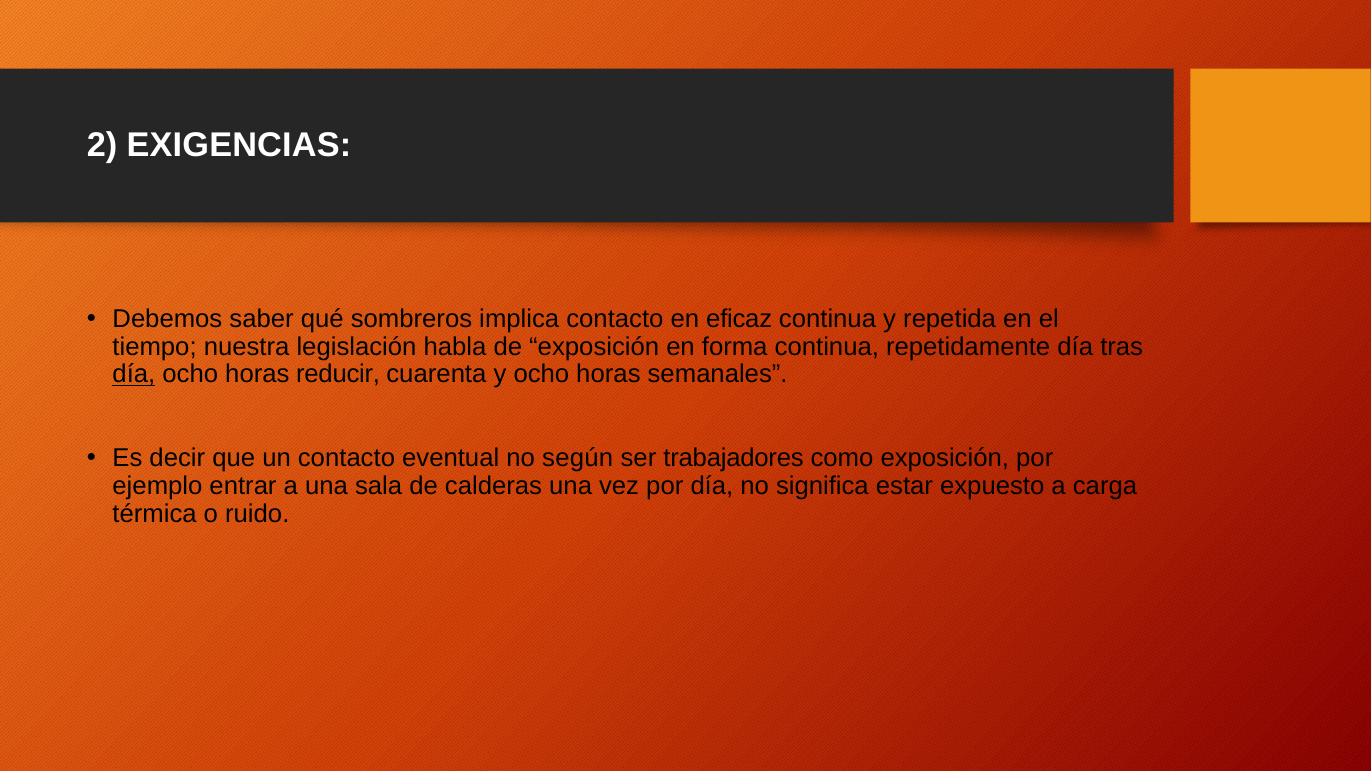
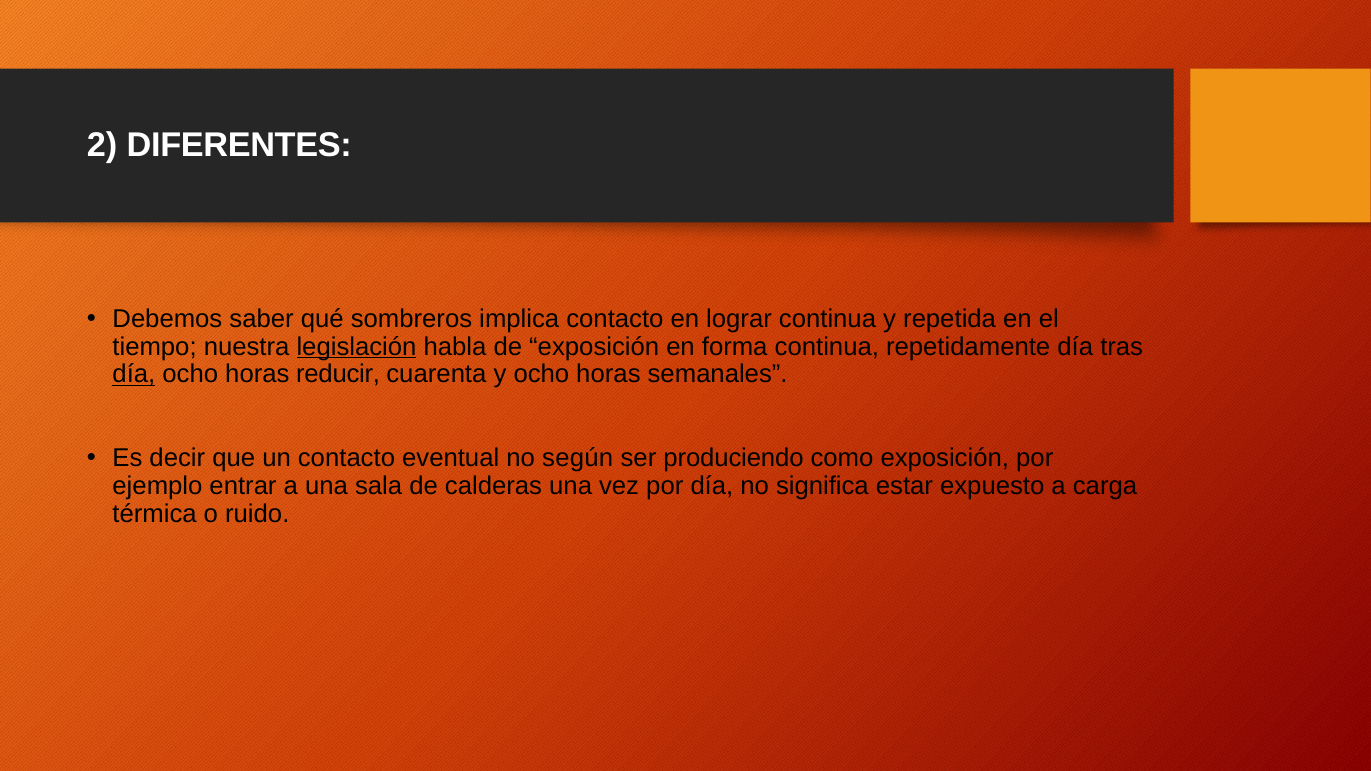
EXIGENCIAS: EXIGENCIAS -> DIFERENTES
eficaz: eficaz -> lograr
legislación underline: none -> present
trabajadores: trabajadores -> produciendo
